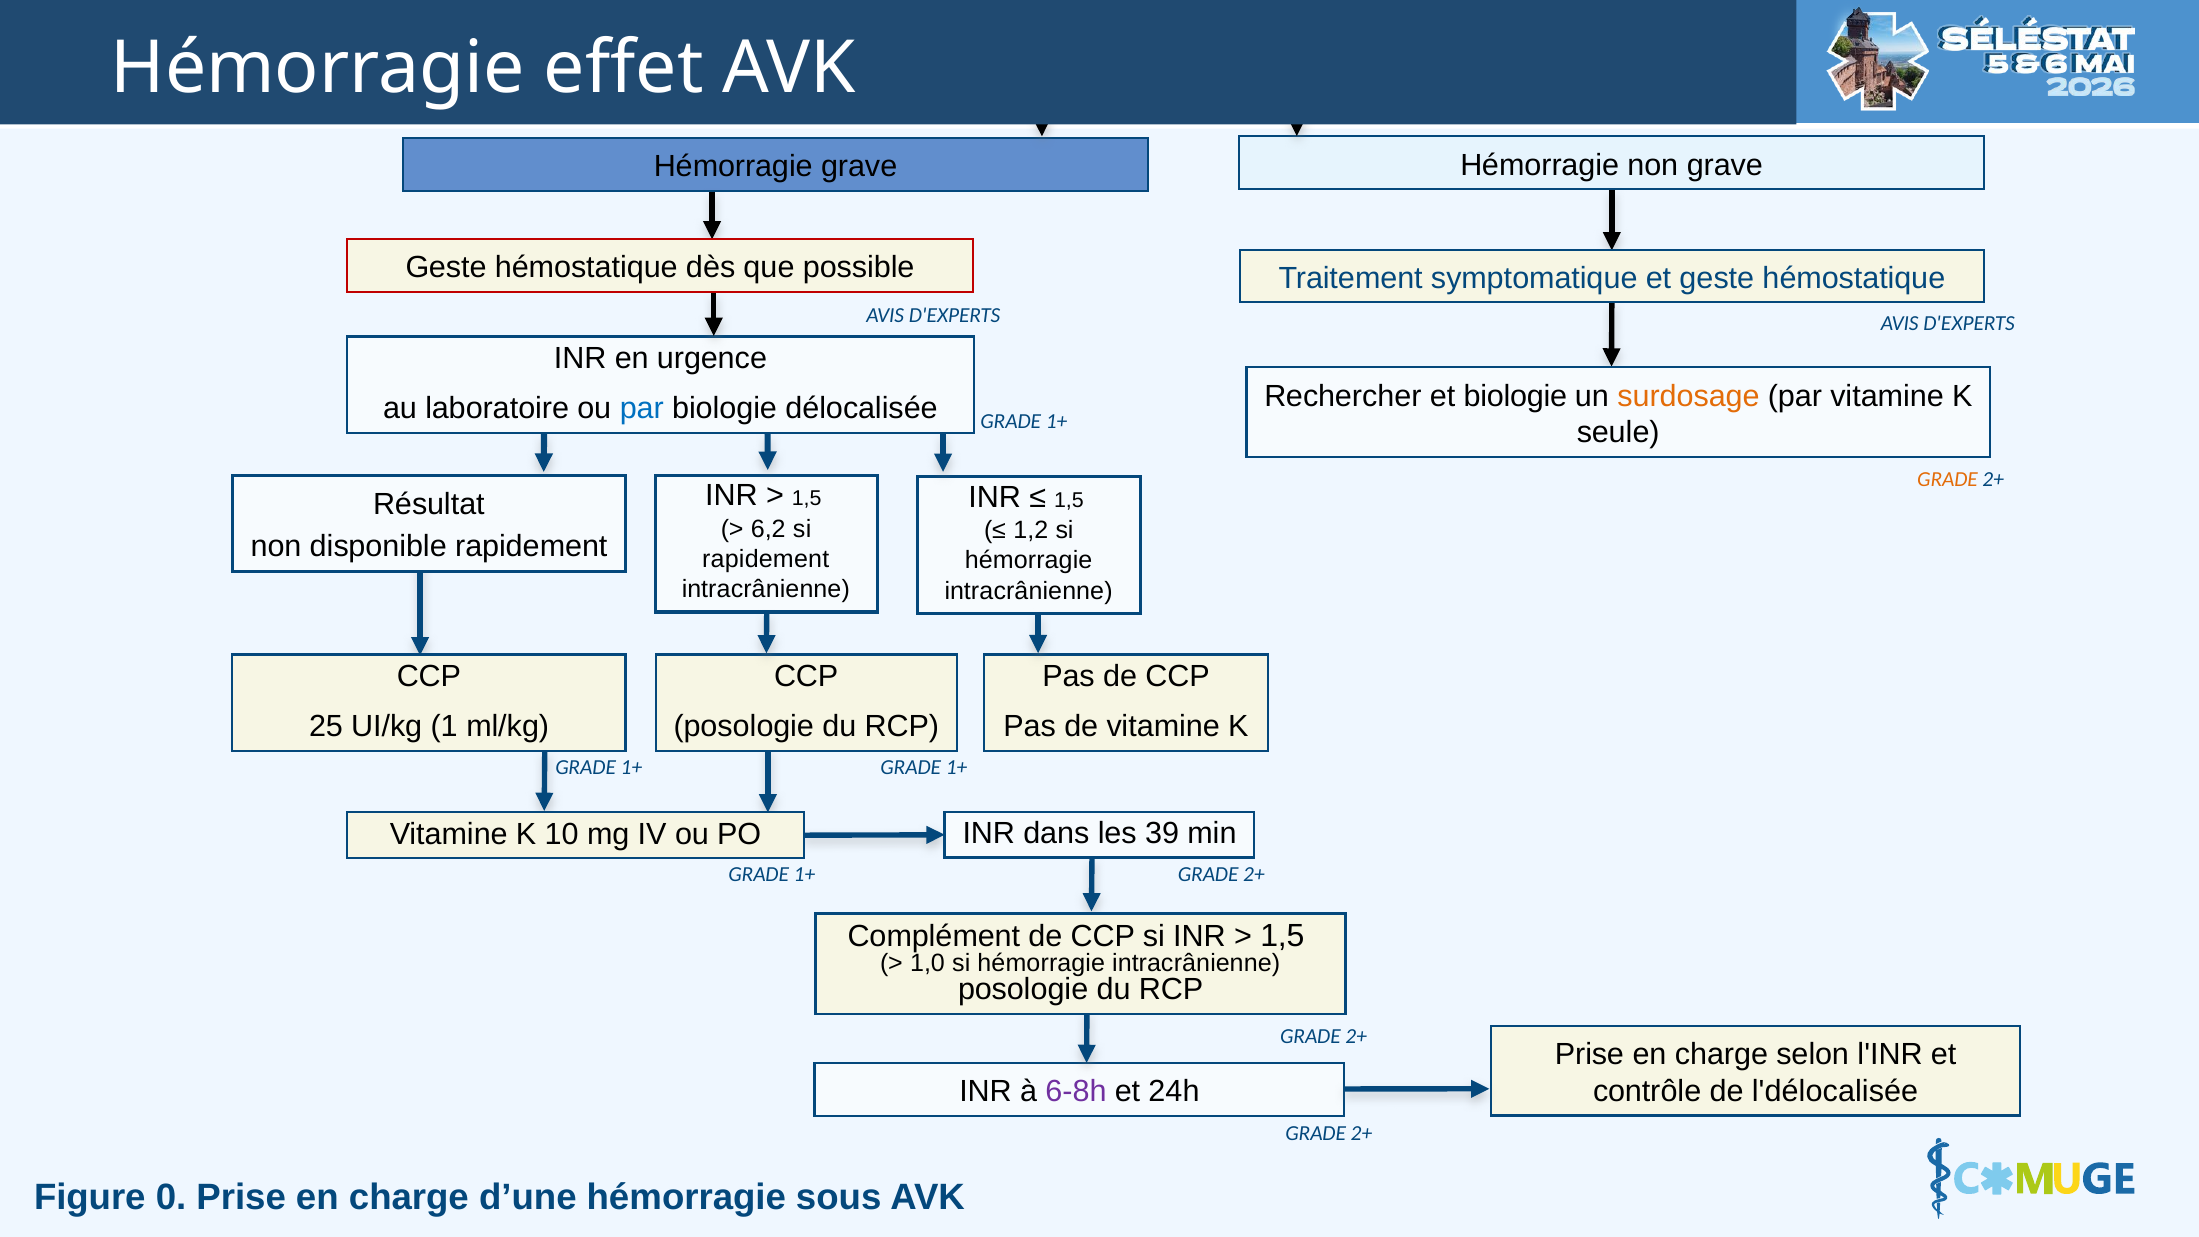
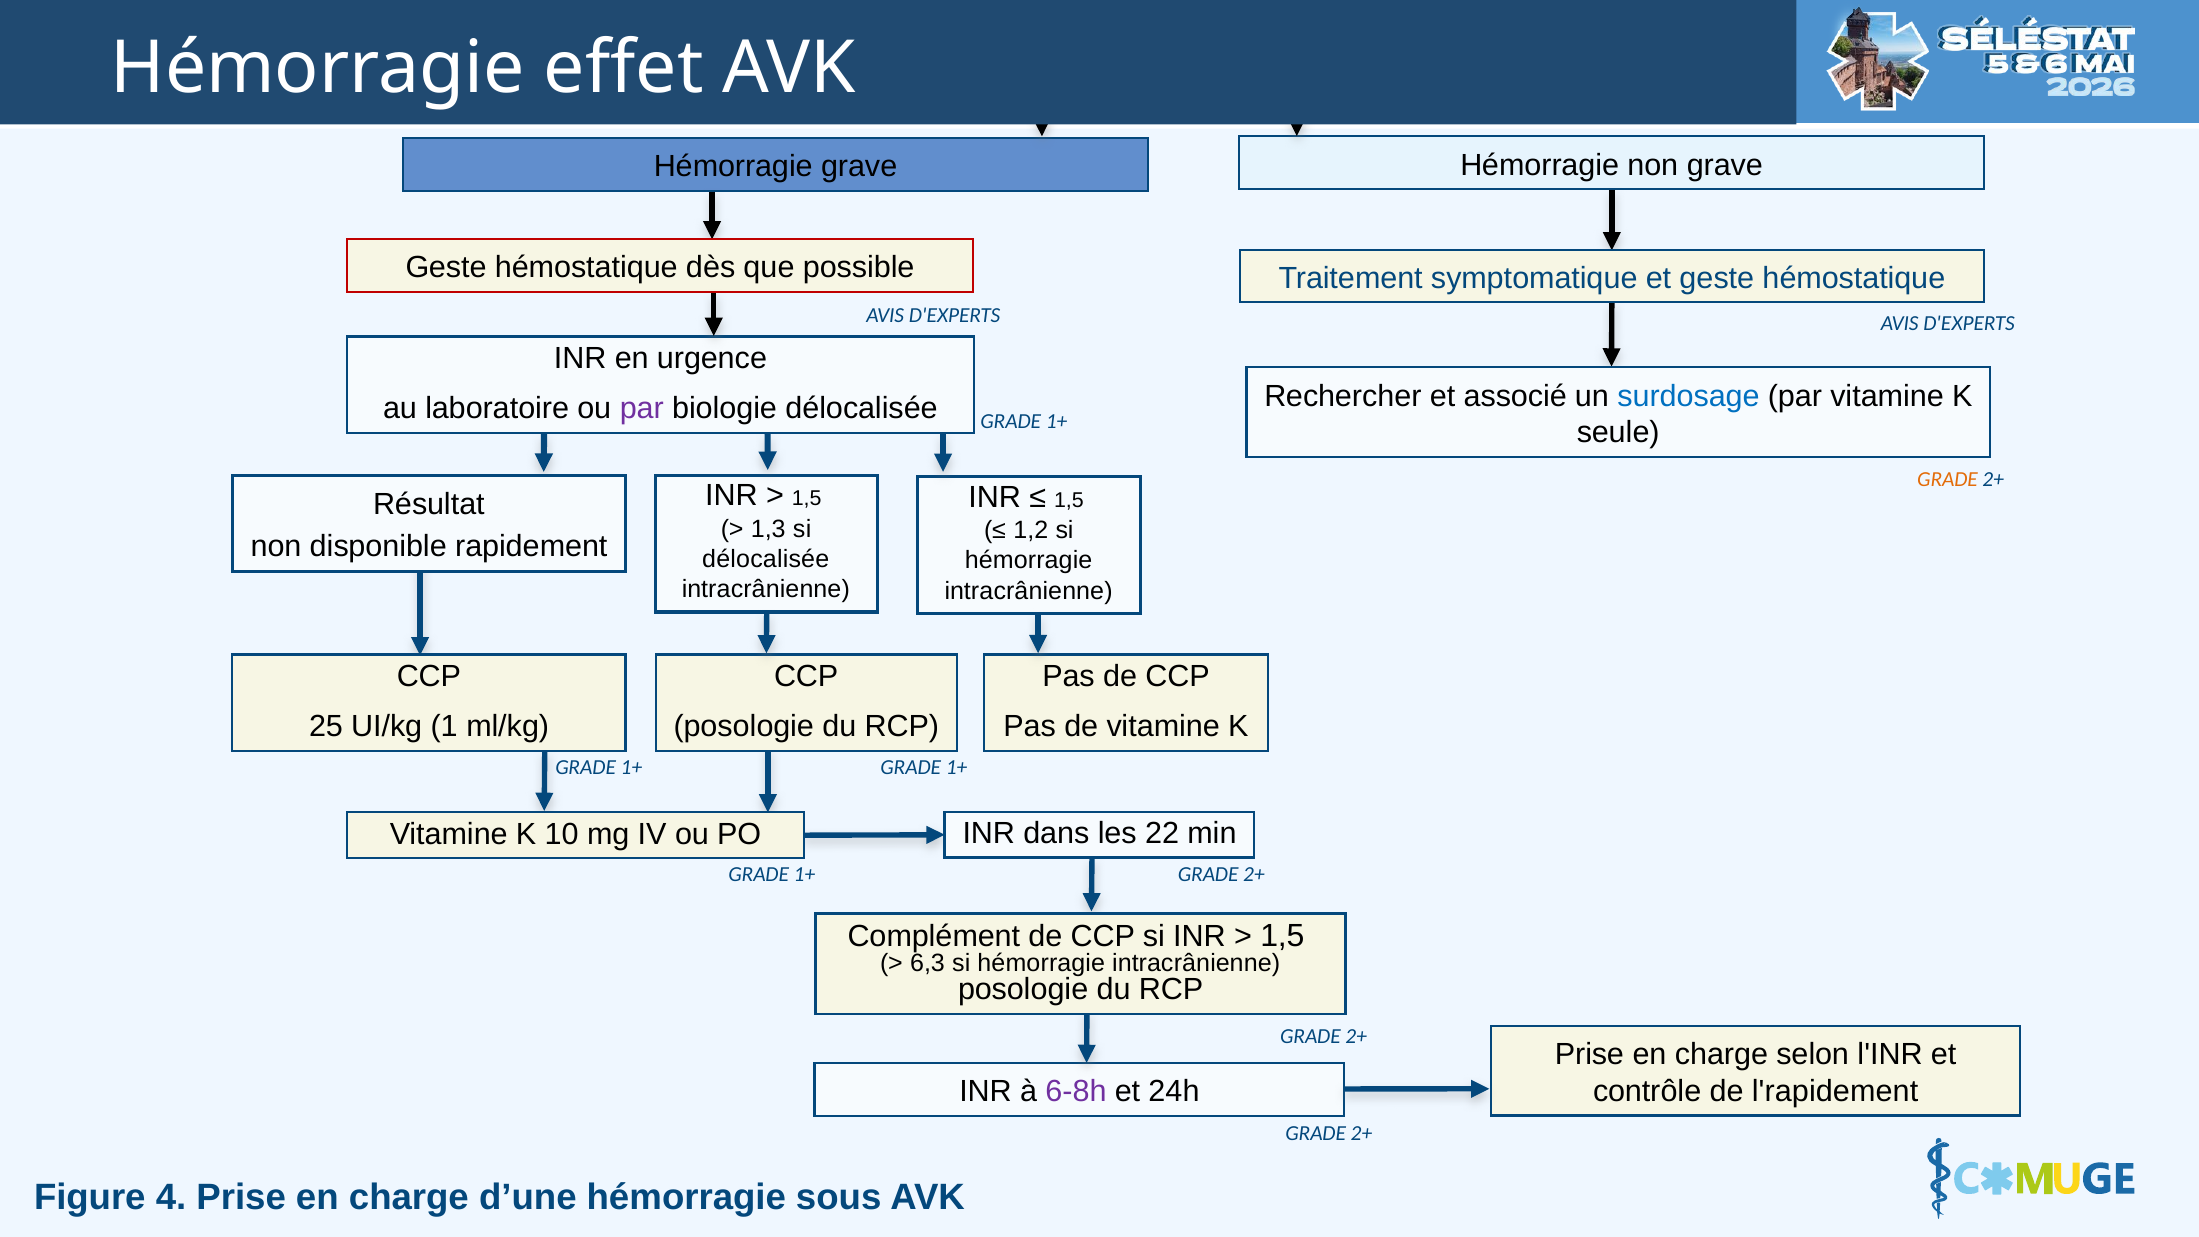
et biologie: biologie -> associé
surdosage colour: orange -> blue
par at (642, 409) colour: blue -> purple
6,2: 6,2 -> 1,3
rapidement at (766, 559): rapidement -> délocalisée
39: 39 -> 22
1,0: 1,0 -> 6,3
l'délocalisée: l'délocalisée -> l'rapidement
0: 0 -> 4
